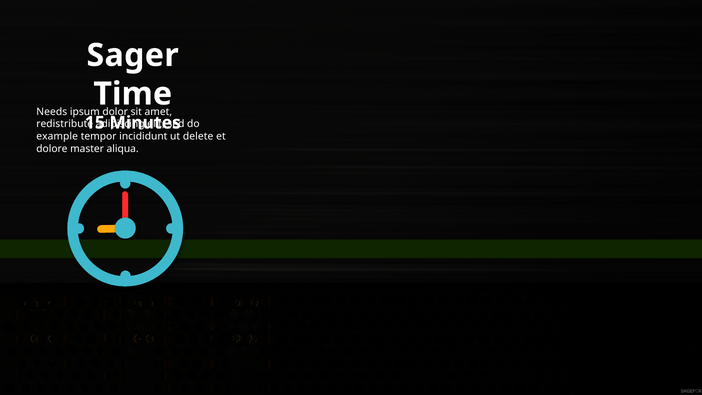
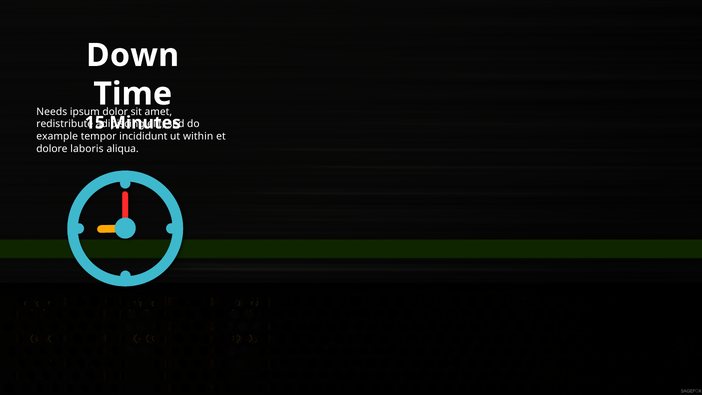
Sager: Sager -> Down
delete: delete -> within
master: master -> laboris
